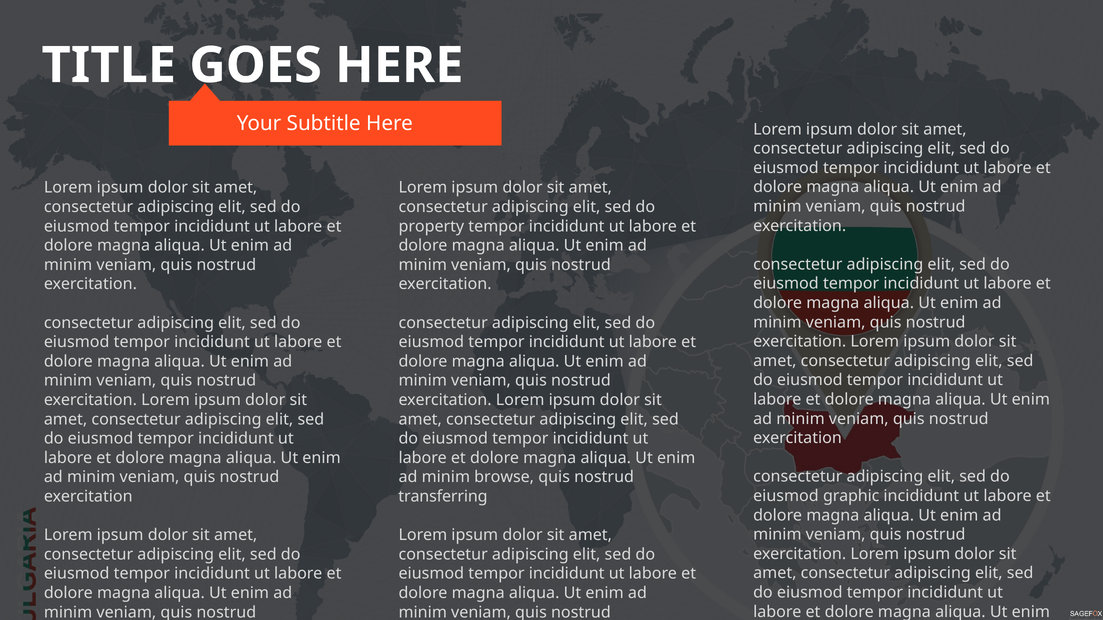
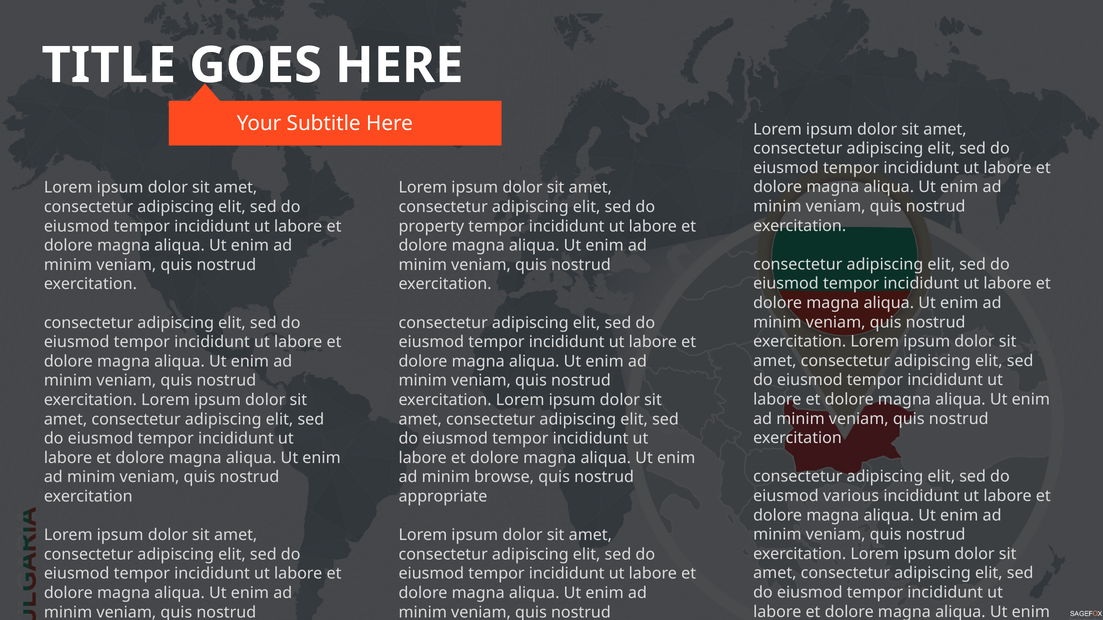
graphic: graphic -> various
transferring: transferring -> appropriate
